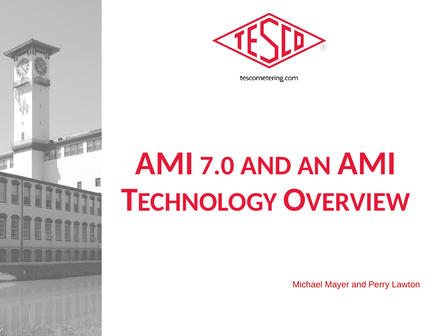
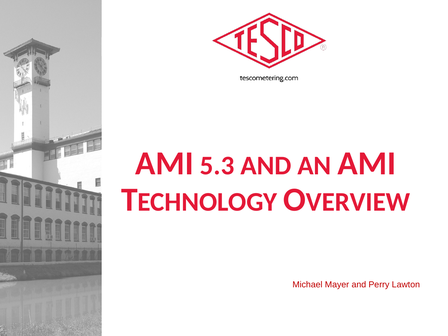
7.0: 7.0 -> 5.3
